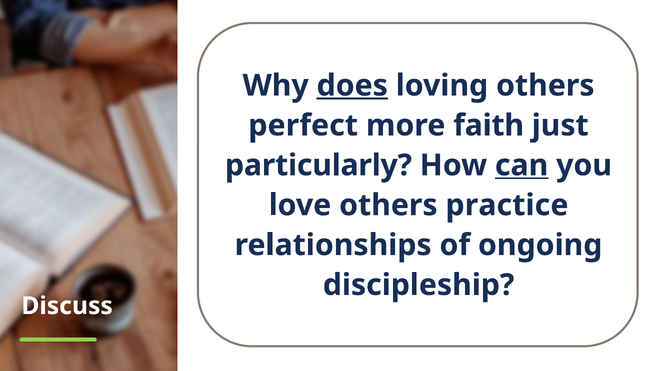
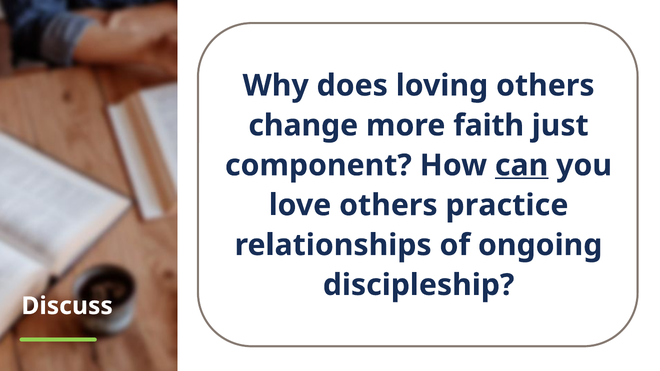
does underline: present -> none
perfect: perfect -> change
particularly: particularly -> component
